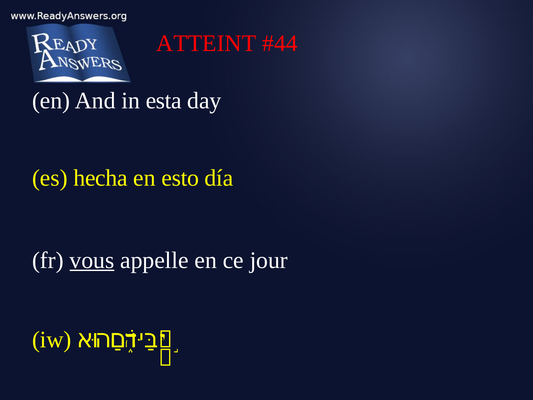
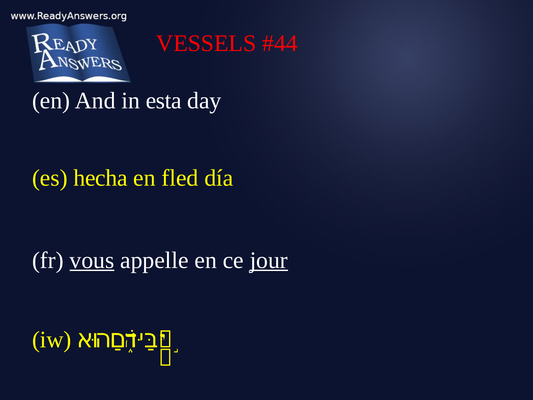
ATTEINT: ATTEINT -> VESSELS
esto: esto -> fled
jour underline: none -> present
